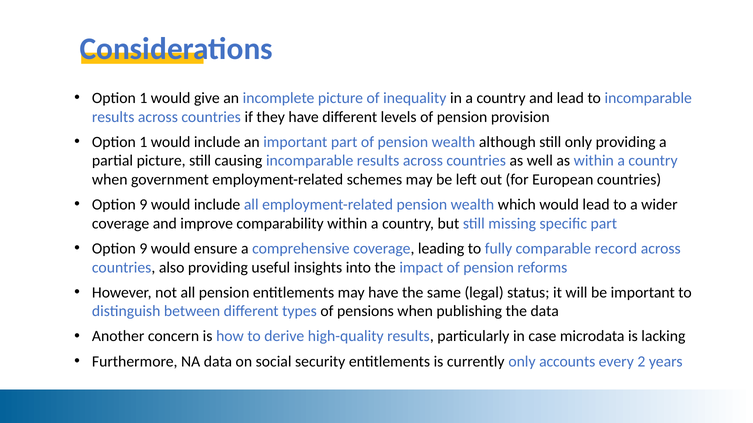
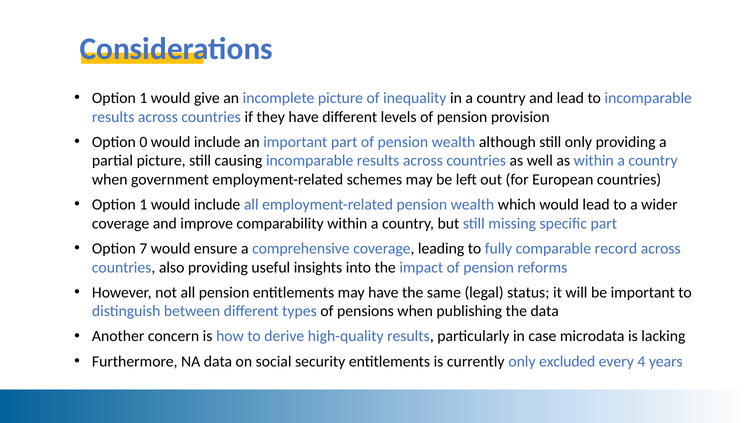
1 at (143, 142): 1 -> 0
9 at (143, 205): 9 -> 1
9 at (143, 249): 9 -> 7
accounts: accounts -> excluded
2: 2 -> 4
